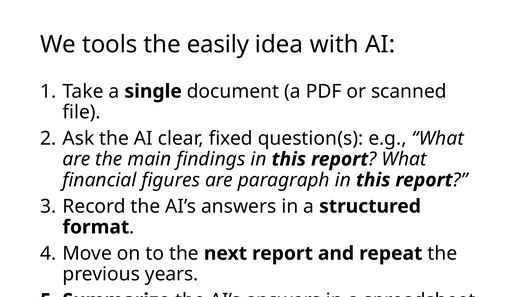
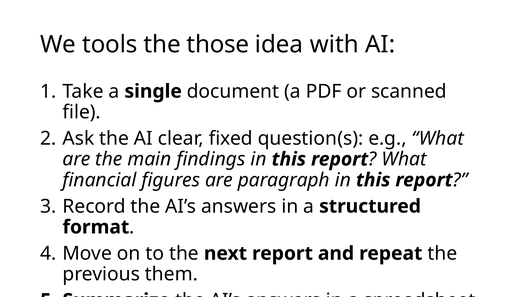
easily: easily -> those
years: years -> them
